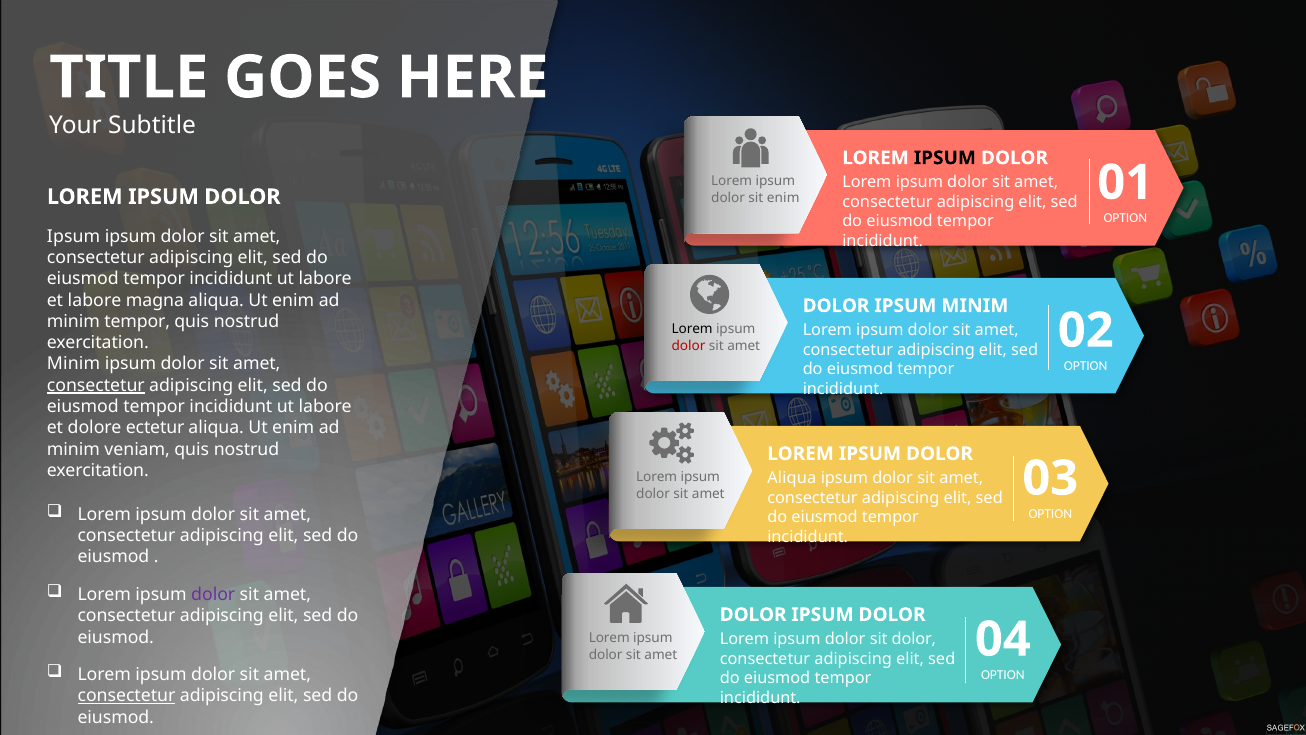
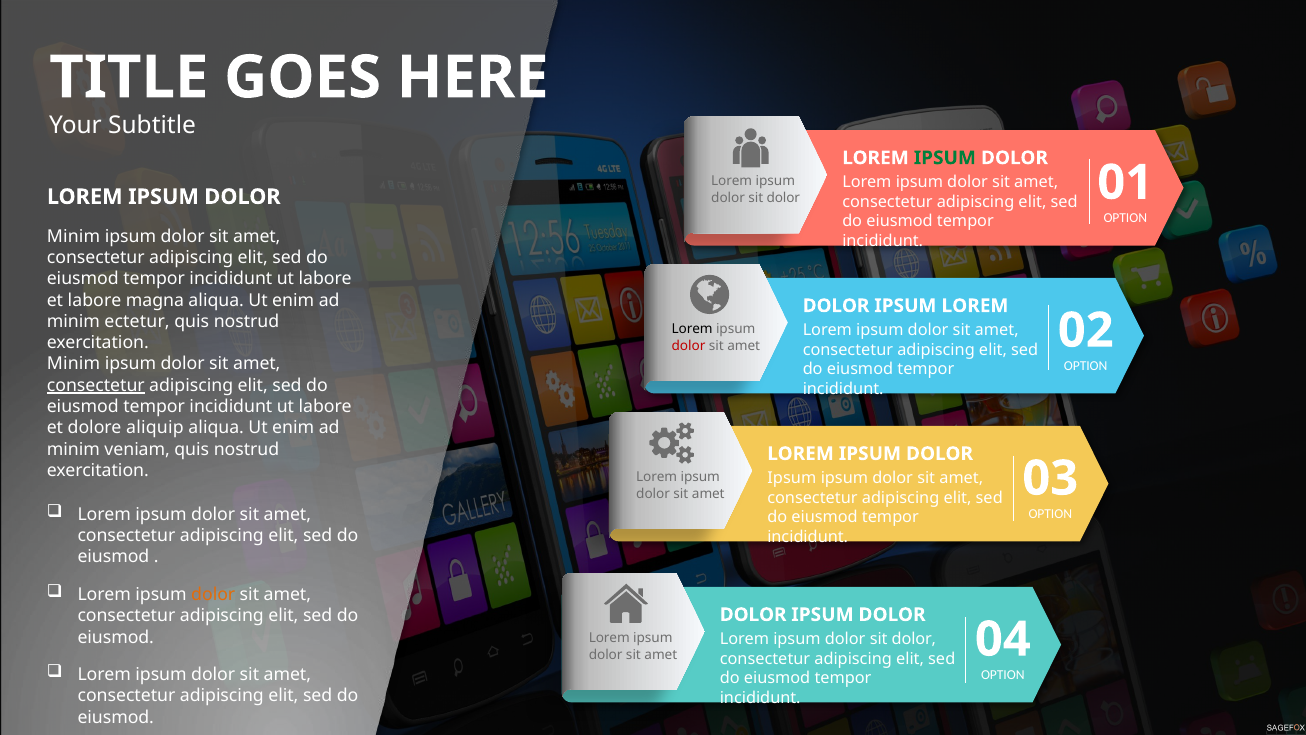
IPSUM at (945, 158) colour: black -> green
enim at (783, 198): enim -> dolor
Ipsum at (74, 236): Ipsum -> Minim
IPSUM MINIM: MINIM -> LOREM
minim tempor: tempor -> ectetur
ectetur: ectetur -> aliquip
Aliqua at (792, 478): Aliqua -> Ipsum
dolor at (213, 594) colour: purple -> orange
consectetur at (126, 696) underline: present -> none
